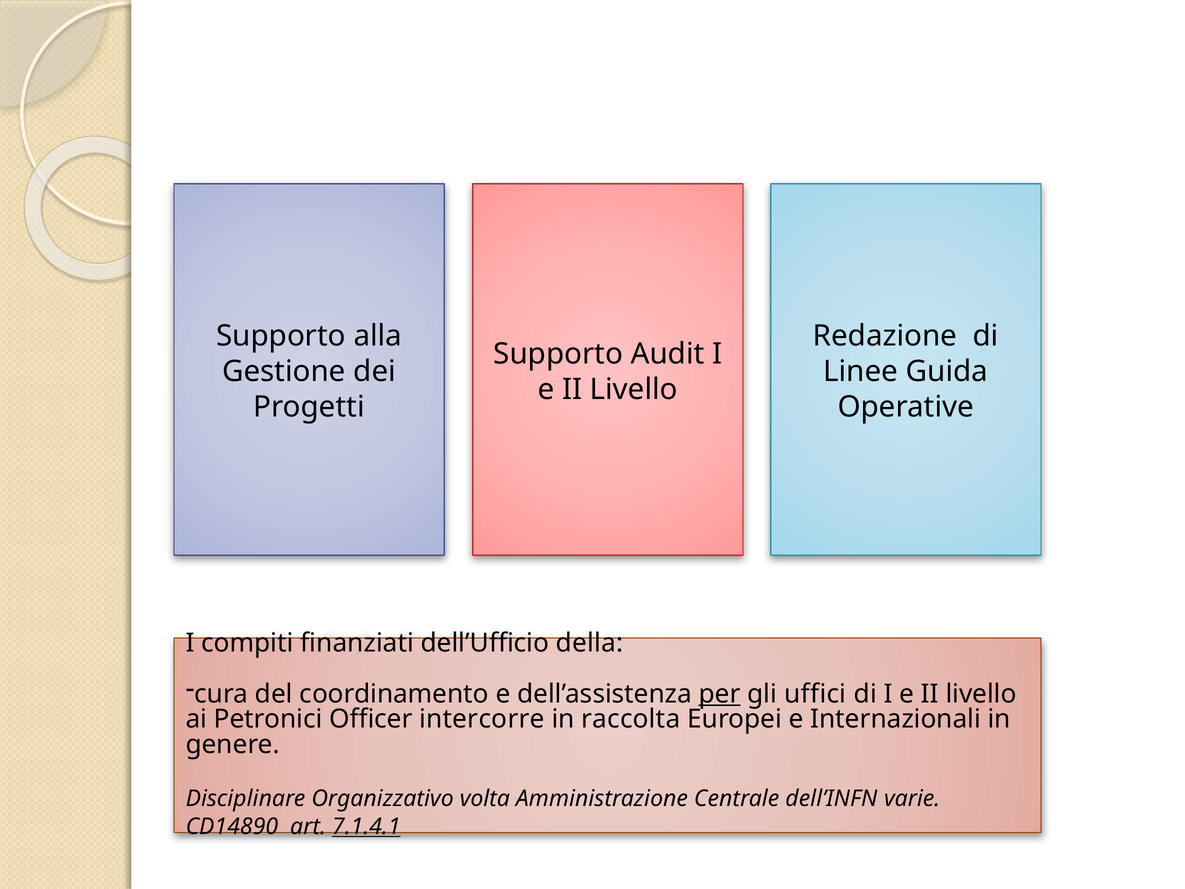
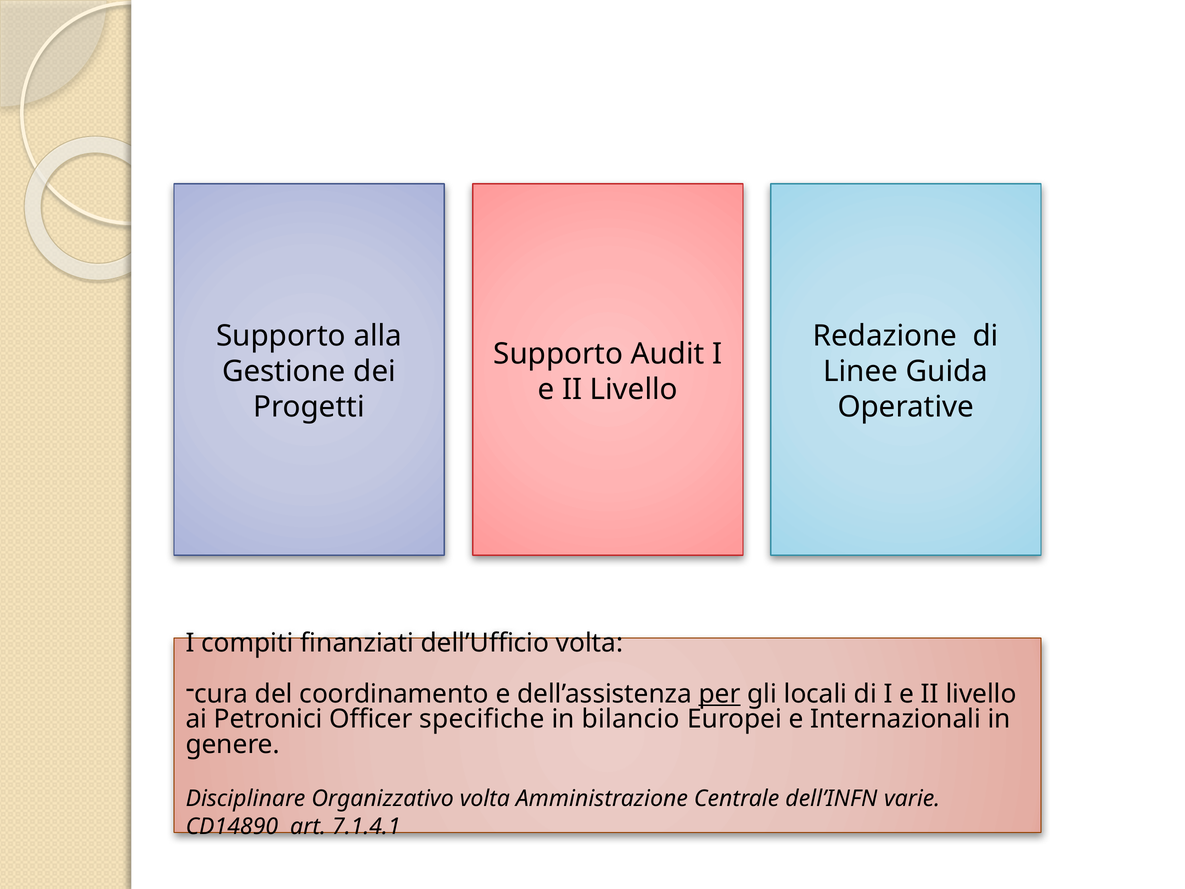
dell’Ufficio della: della -> volta
uffici: uffici -> locali
intercorre: intercorre -> specifiche
raccolta: raccolta -> bilancio
7.1.4.1 underline: present -> none
